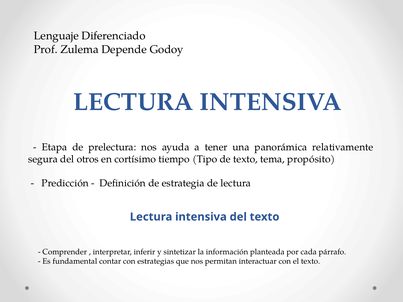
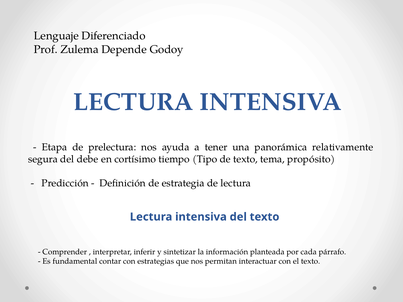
otros: otros -> debe
